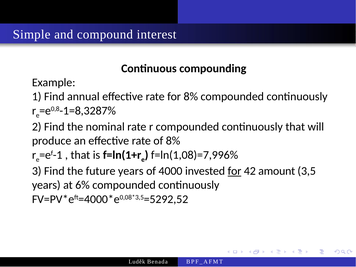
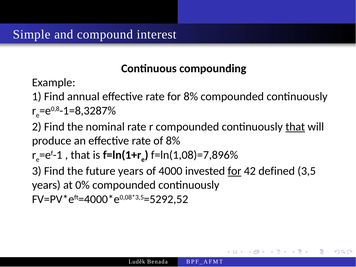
that at (295, 127) underline: none -> present
f=ln(1,08)=7,996%: f=ln(1,08)=7,996% -> f=ln(1,08)=7,896%
amount: amount -> defined
6%: 6% -> 0%
